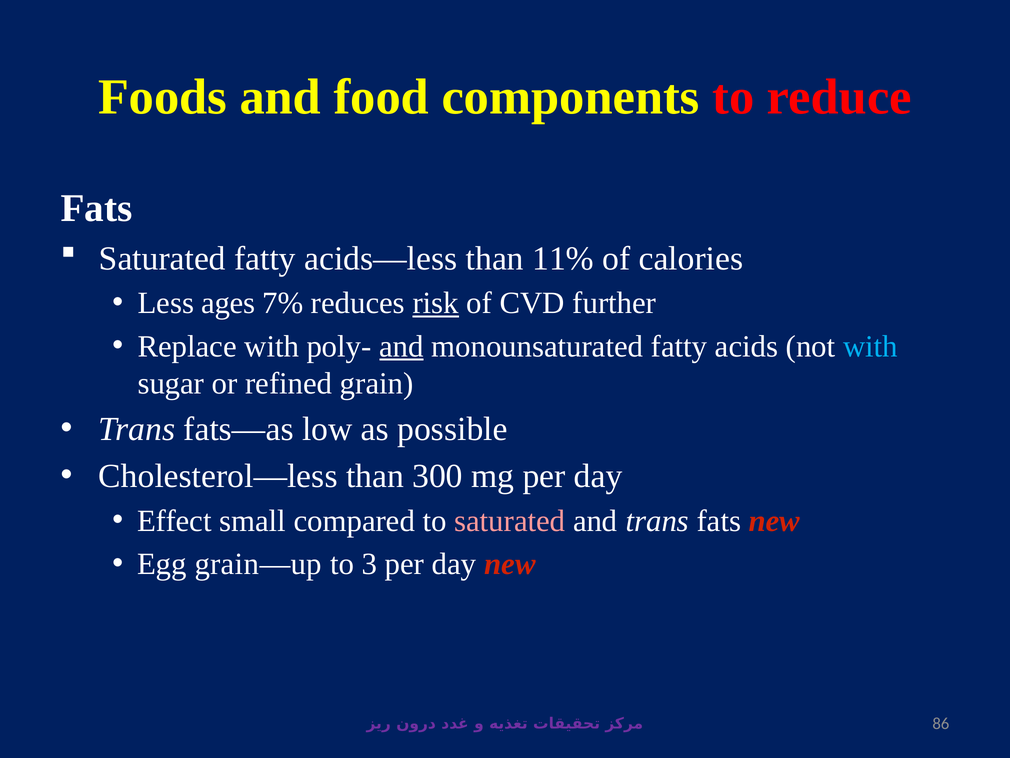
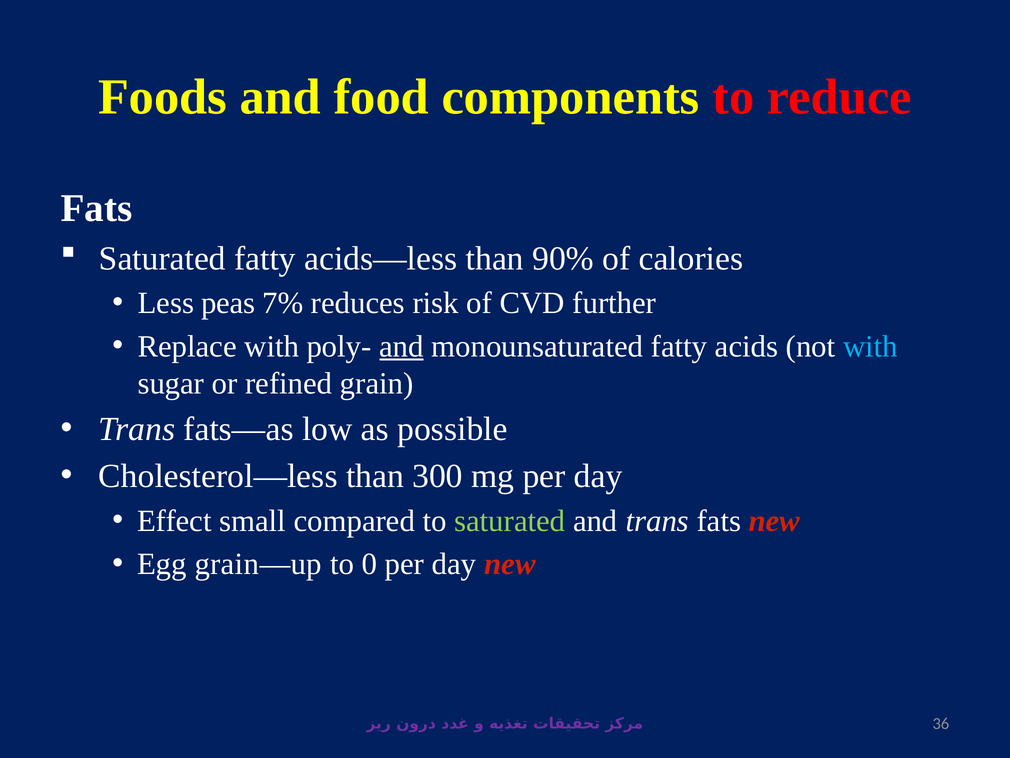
11%: 11% -> 90%
ages: ages -> peas
risk underline: present -> none
saturated at (510, 521) colour: pink -> light green
3: 3 -> 0
86: 86 -> 36
